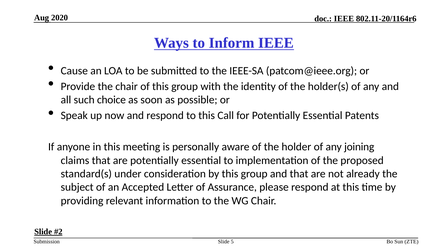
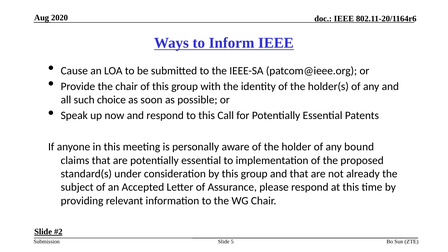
joining: joining -> bound
